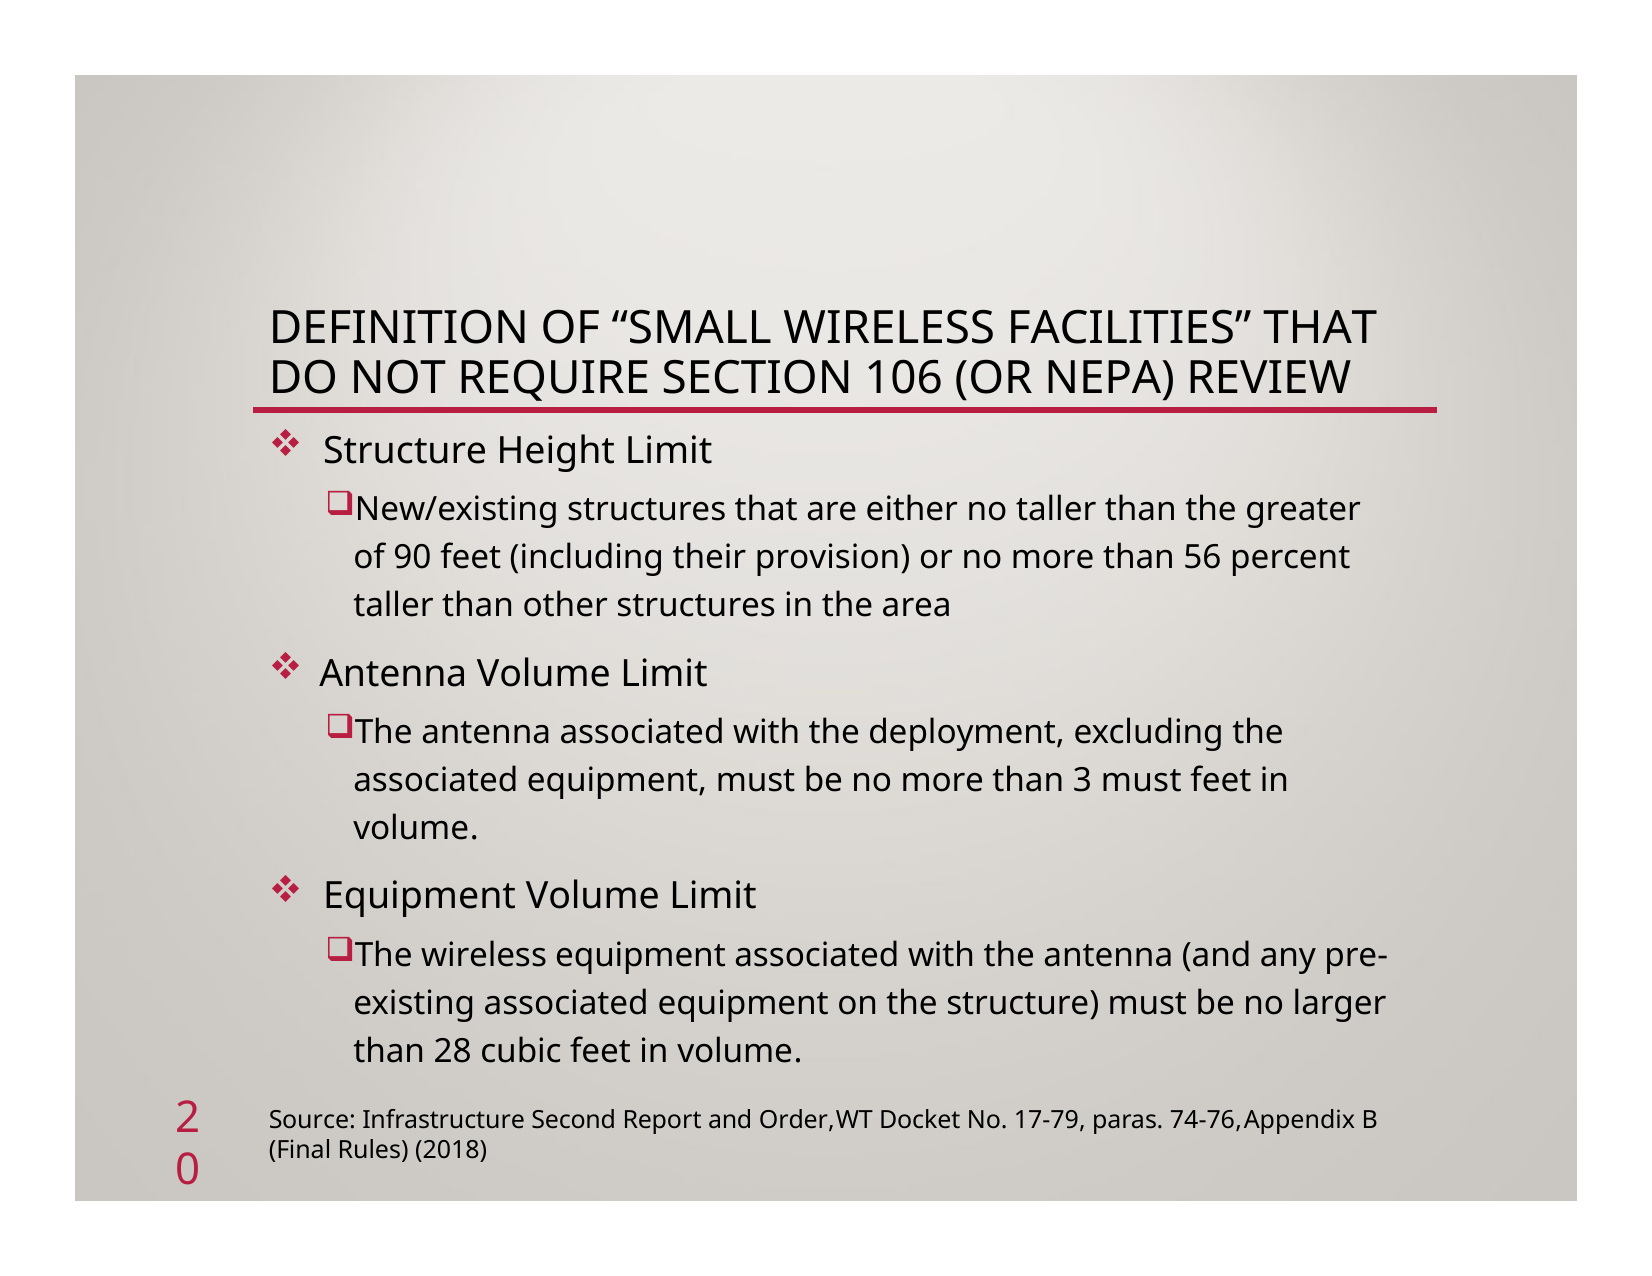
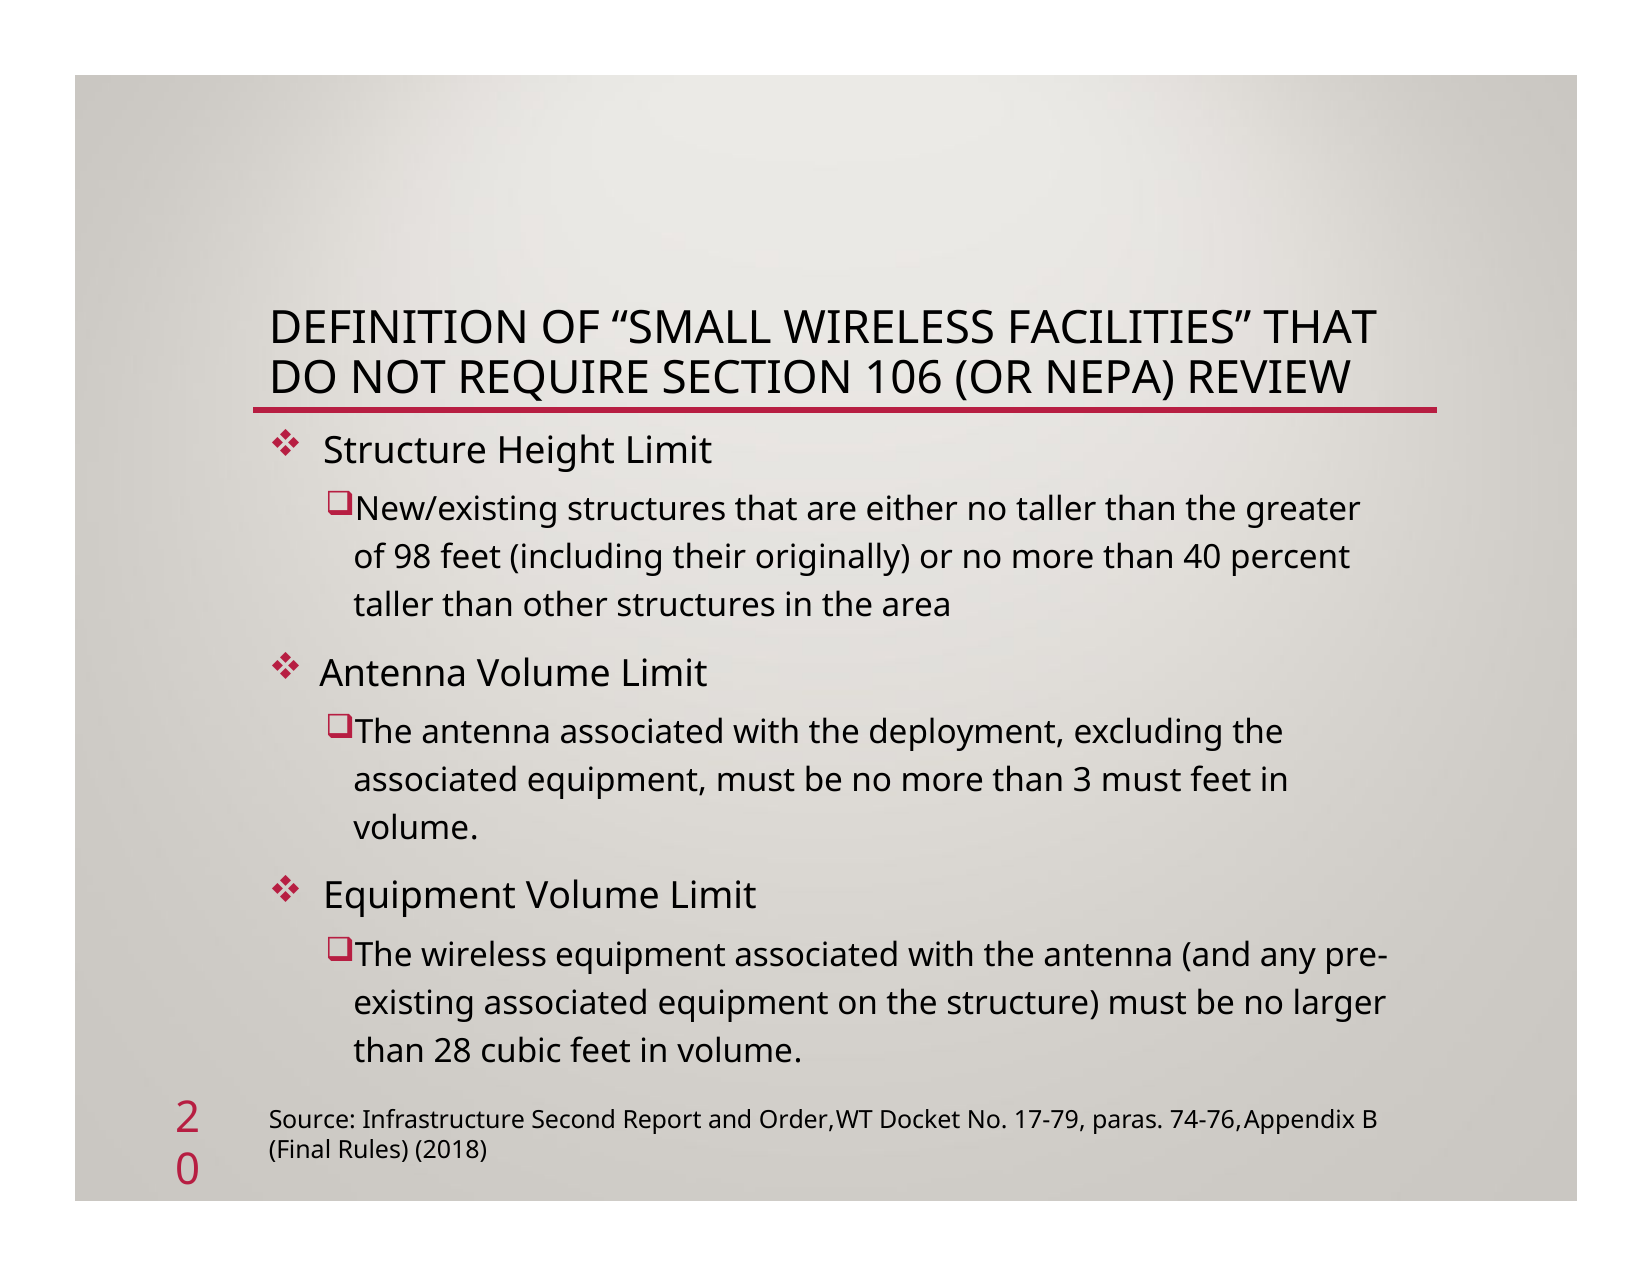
90: 90 -> 98
provision: provision -> originally
56: 56 -> 40
